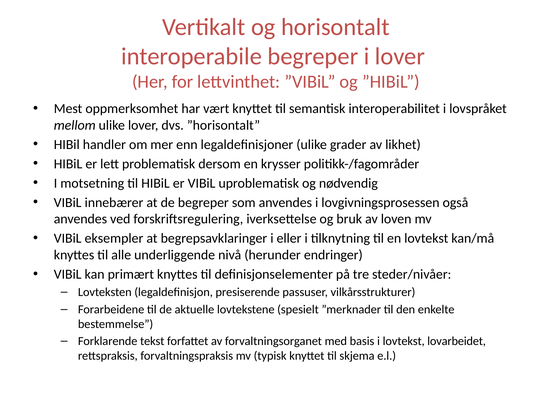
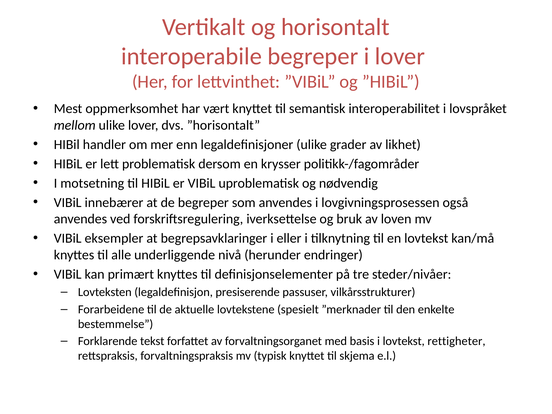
lovarbeidet: lovarbeidet -> rettigheter
